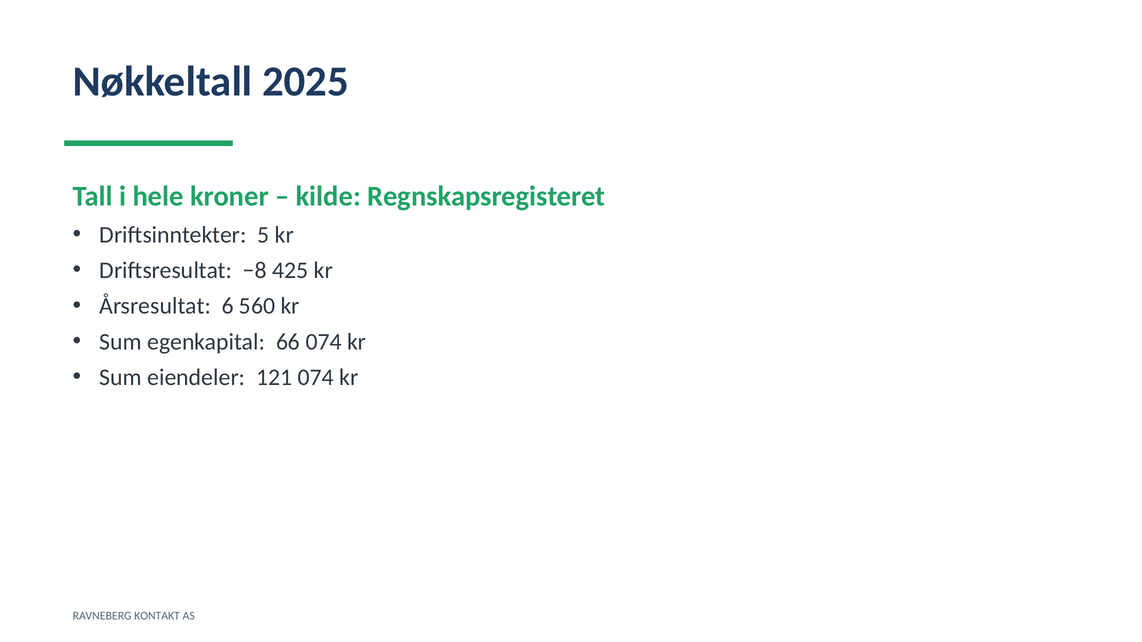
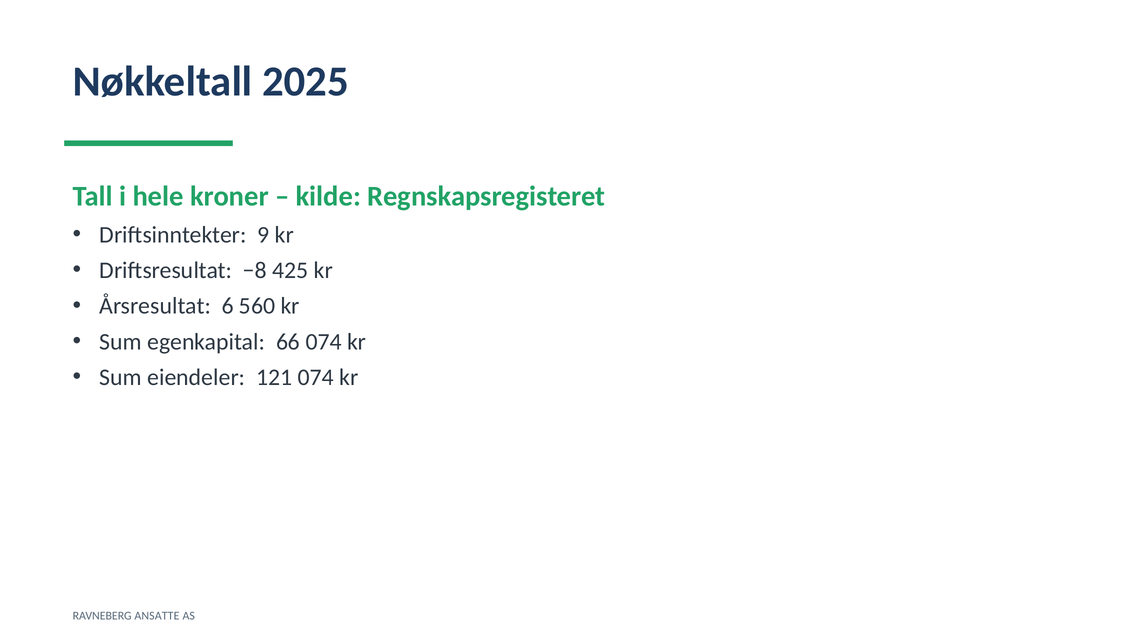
5: 5 -> 9
KONTAKT: KONTAKT -> ANSATTE
